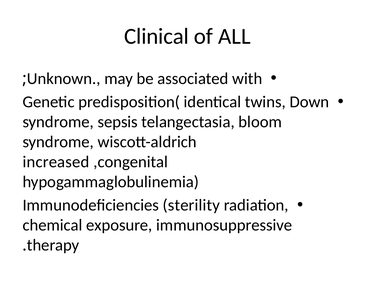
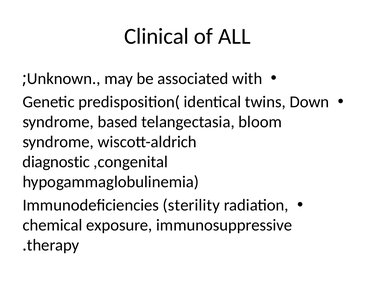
sepsis: sepsis -> based
increased: increased -> diagnostic
